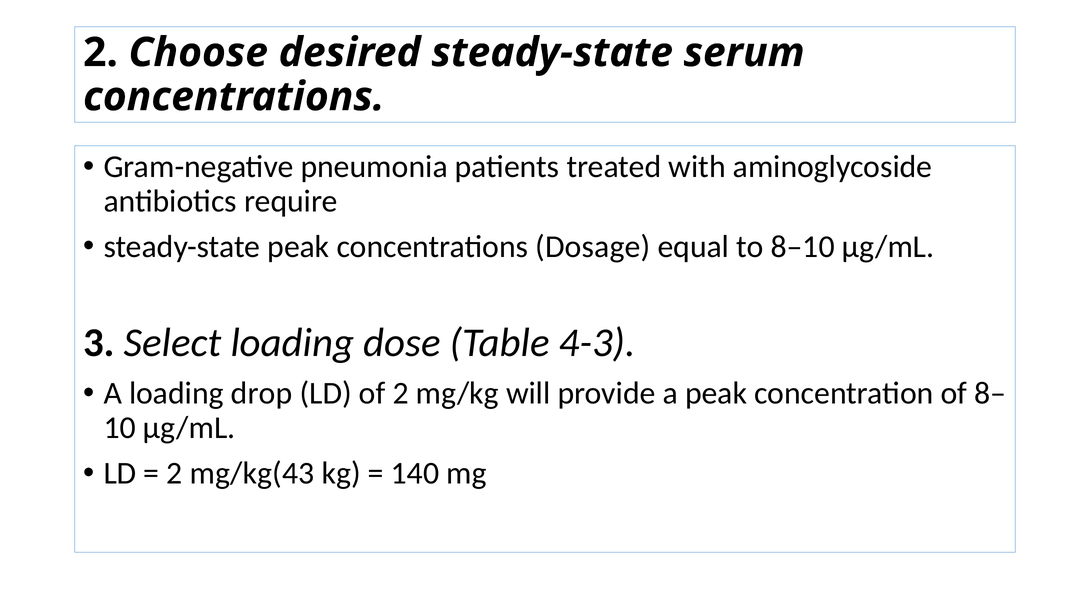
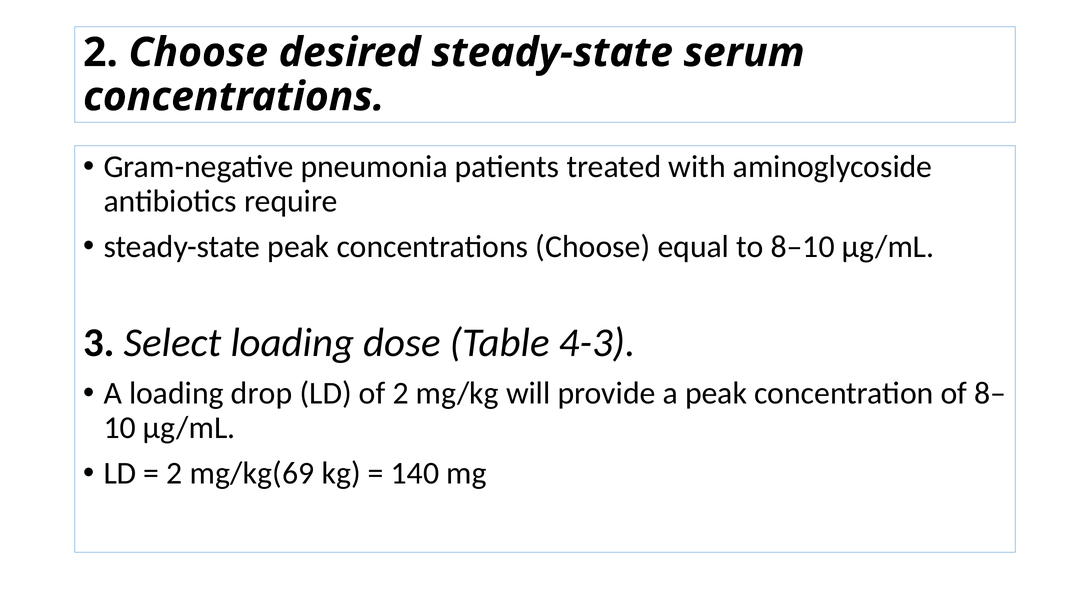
concentrations Dosage: Dosage -> Choose
mg/kg(43: mg/kg(43 -> mg/kg(69
